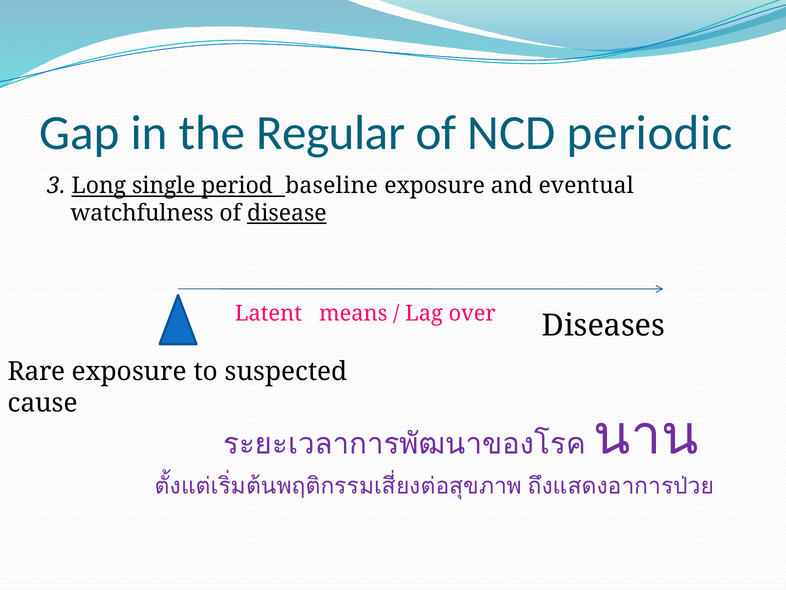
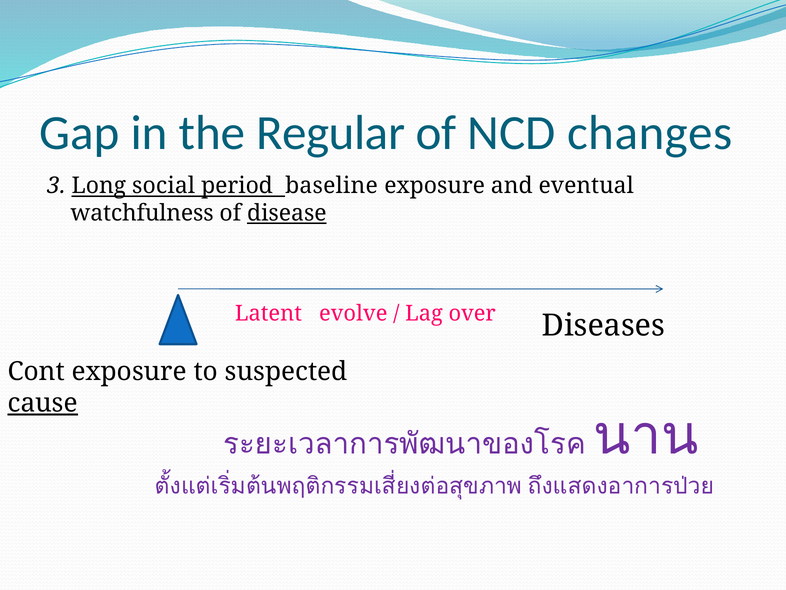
periodic: periodic -> changes
single: single -> social
means: means -> evolve
Rare: Rare -> Cont
cause underline: none -> present
